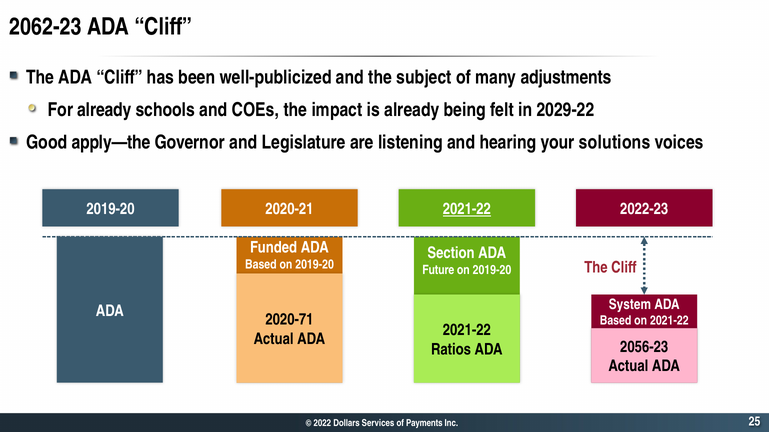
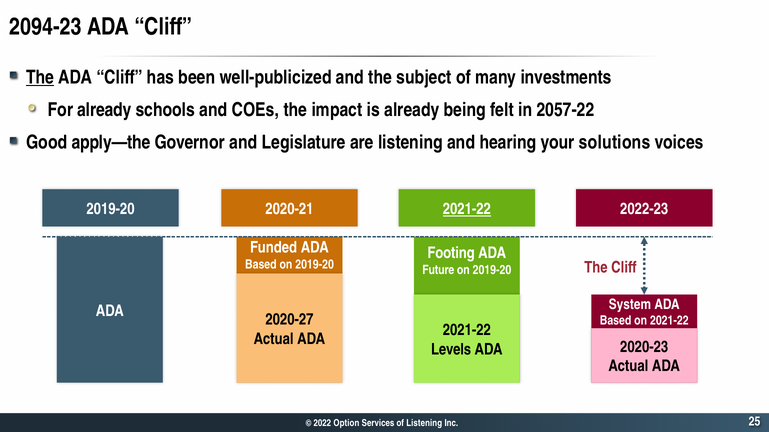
2062-23: 2062-23 -> 2094-23
The at (40, 77) underline: none -> present
adjustments: adjustments -> investments
2029-22: 2029-22 -> 2057-22
Section: Section -> Footing
2020-71: 2020-71 -> 2020-27
2056-23: 2056-23 -> 2020-23
Ratios: Ratios -> Levels
Dollars: Dollars -> Option
of Payments: Payments -> Listening
